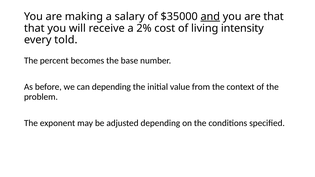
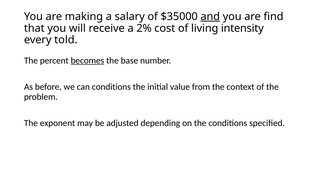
are that: that -> find
becomes underline: none -> present
can depending: depending -> conditions
